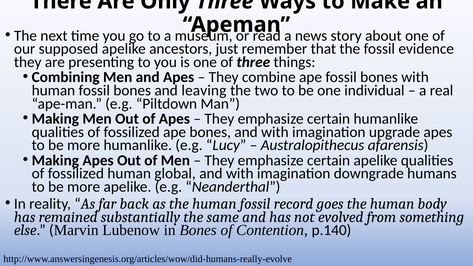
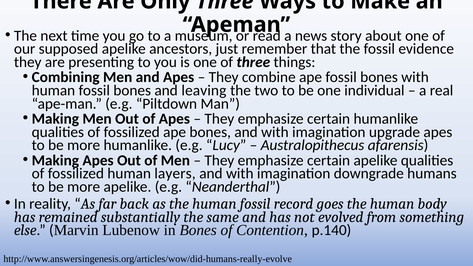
global: global -> layers
